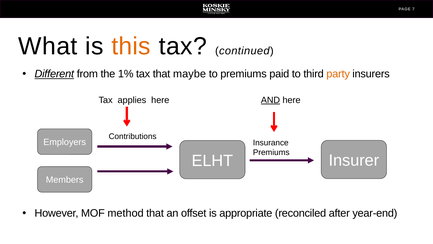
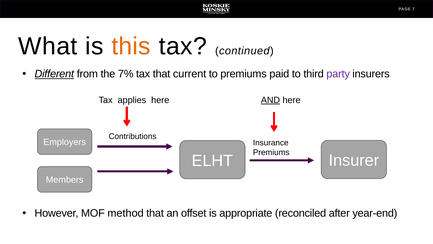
1%: 1% -> 7%
maybe: maybe -> current
party colour: orange -> purple
